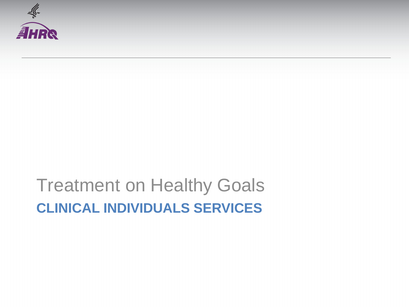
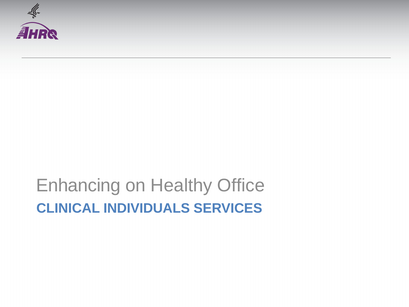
Treatment: Treatment -> Enhancing
Goals: Goals -> Office
